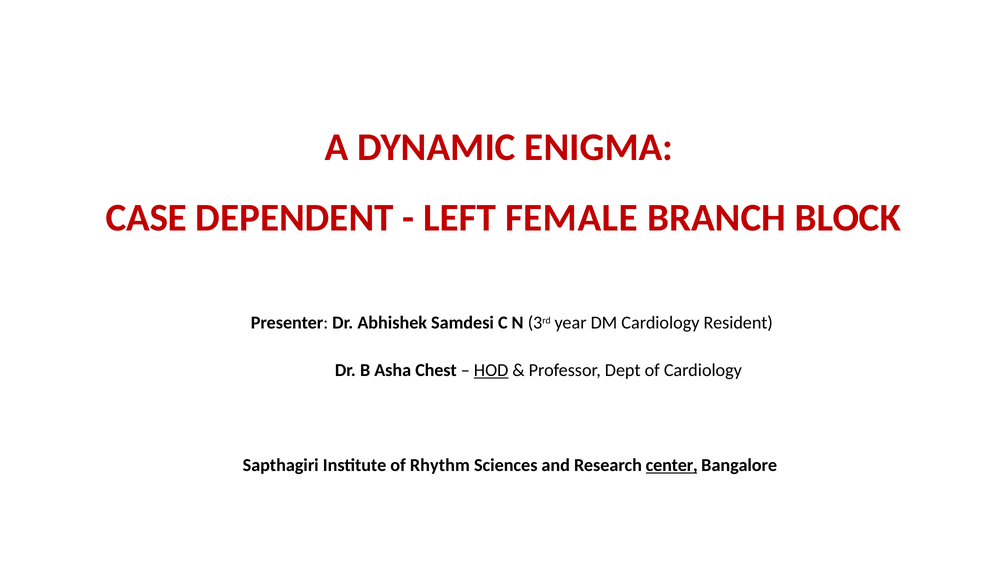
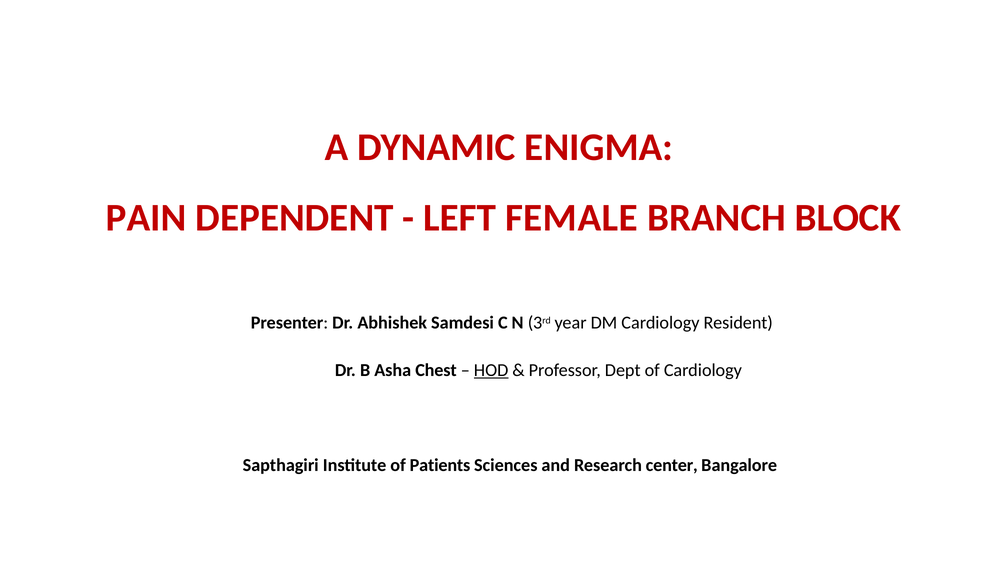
CASE: CASE -> PAIN
Rhythm: Rhythm -> Patients
center underline: present -> none
